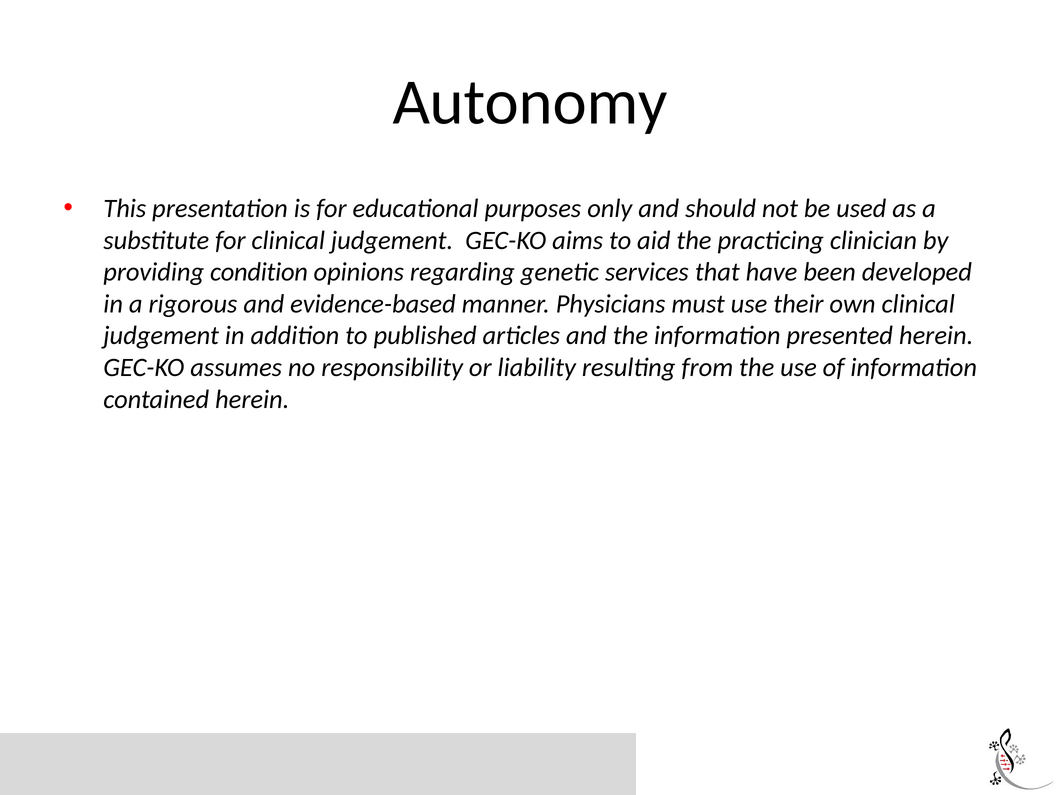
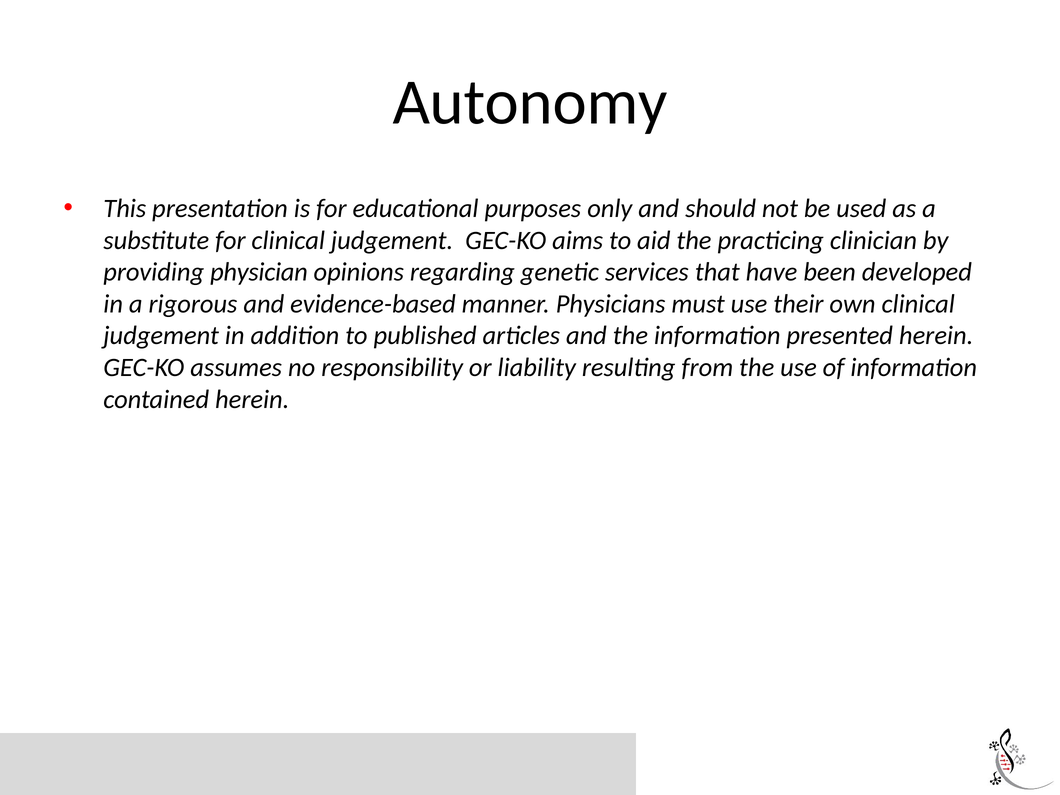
condition: condition -> physician
